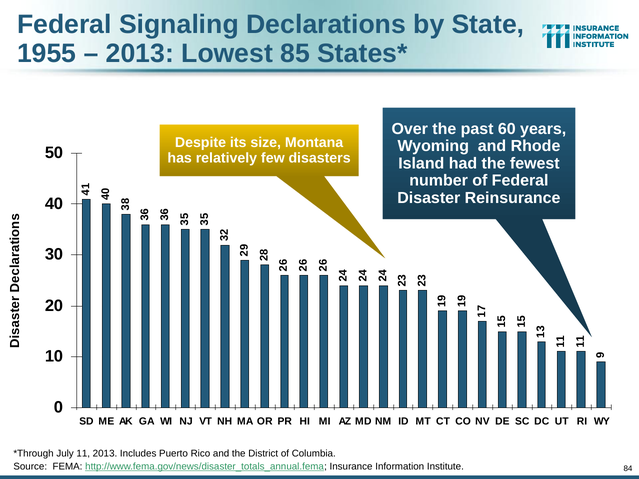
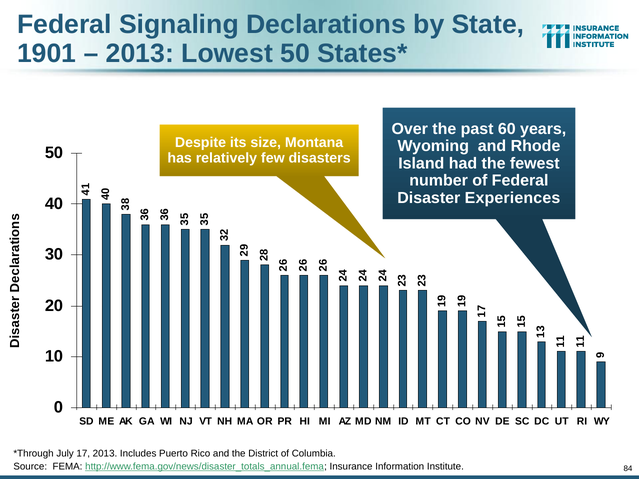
1955: 1955 -> 1901
Lowest 85: 85 -> 50
Reinsurance: Reinsurance -> Experiences
11: 11 -> 17
